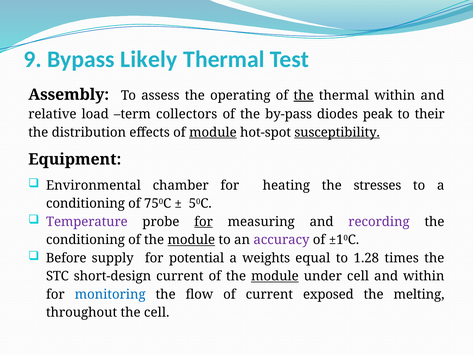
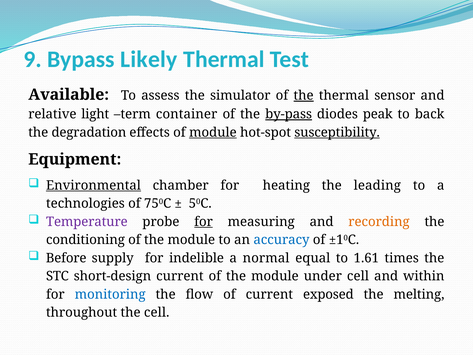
Assembly: Assembly -> Available
operating: operating -> simulator
thermal within: within -> sensor
load: load -> light
collectors: collectors -> container
by-pass underline: none -> present
their: their -> back
distribution: distribution -> degradation
Environmental underline: none -> present
stresses: stresses -> leading
conditioning at (85, 203): conditioning -> technologies
recording colour: purple -> orange
module at (191, 240) underline: present -> none
accuracy colour: purple -> blue
potential: potential -> indelible
weights: weights -> normal
1.28: 1.28 -> 1.61
module at (275, 276) underline: present -> none
